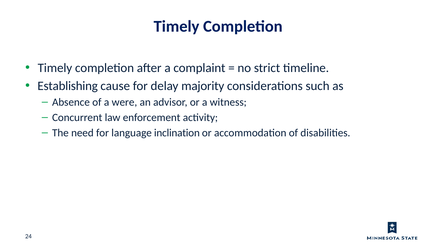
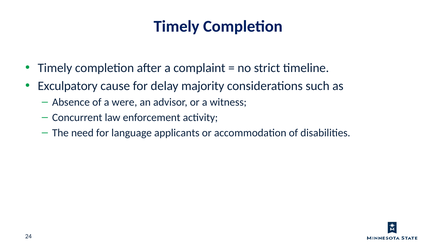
Establishing: Establishing -> Exculpatory
inclination: inclination -> applicants
